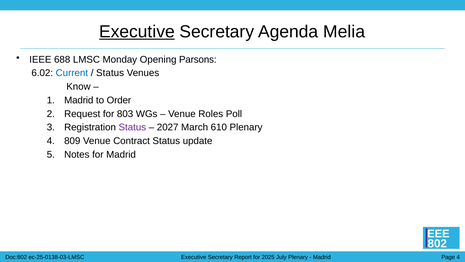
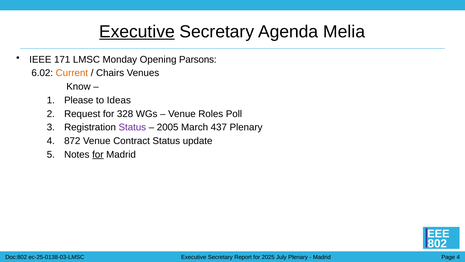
688: 688 -> 171
Current colour: blue -> orange
Status at (110, 73): Status -> Chairs
Madrid at (79, 100): Madrid -> Please
Order: Order -> Ideas
803: 803 -> 328
2027: 2027 -> 2005
610: 610 -> 437
809: 809 -> 872
for at (98, 154) underline: none -> present
